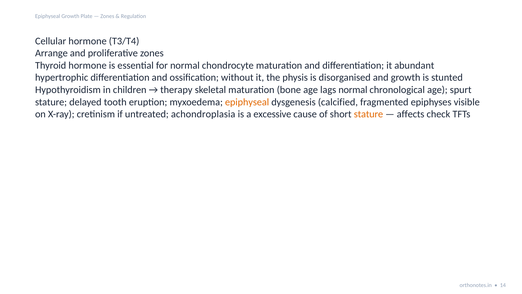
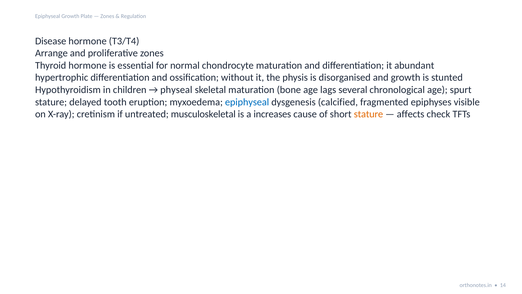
Cellular: Cellular -> Disease
therapy: therapy -> physeal
lags normal: normal -> several
epiphyseal at (247, 102) colour: orange -> blue
achondroplasia: achondroplasia -> musculoskeletal
excessive: excessive -> increases
